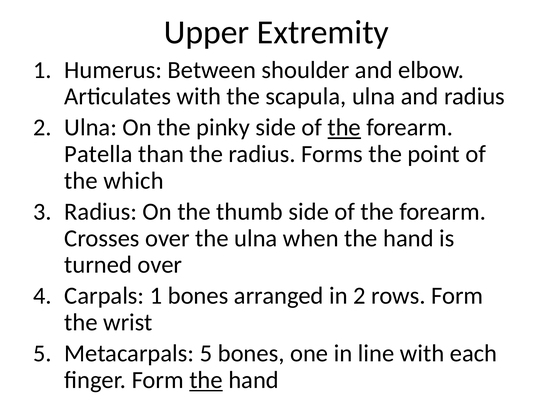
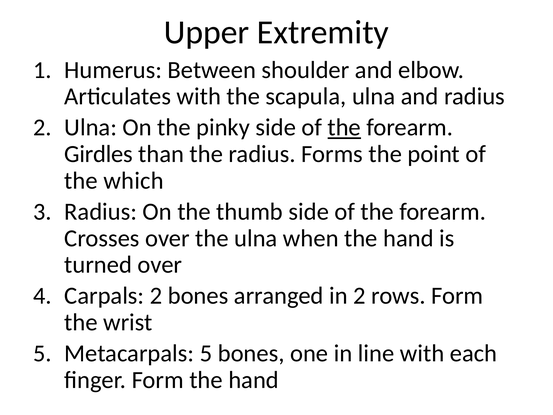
Patella: Patella -> Girdles
Carpals 1: 1 -> 2
the at (206, 380) underline: present -> none
